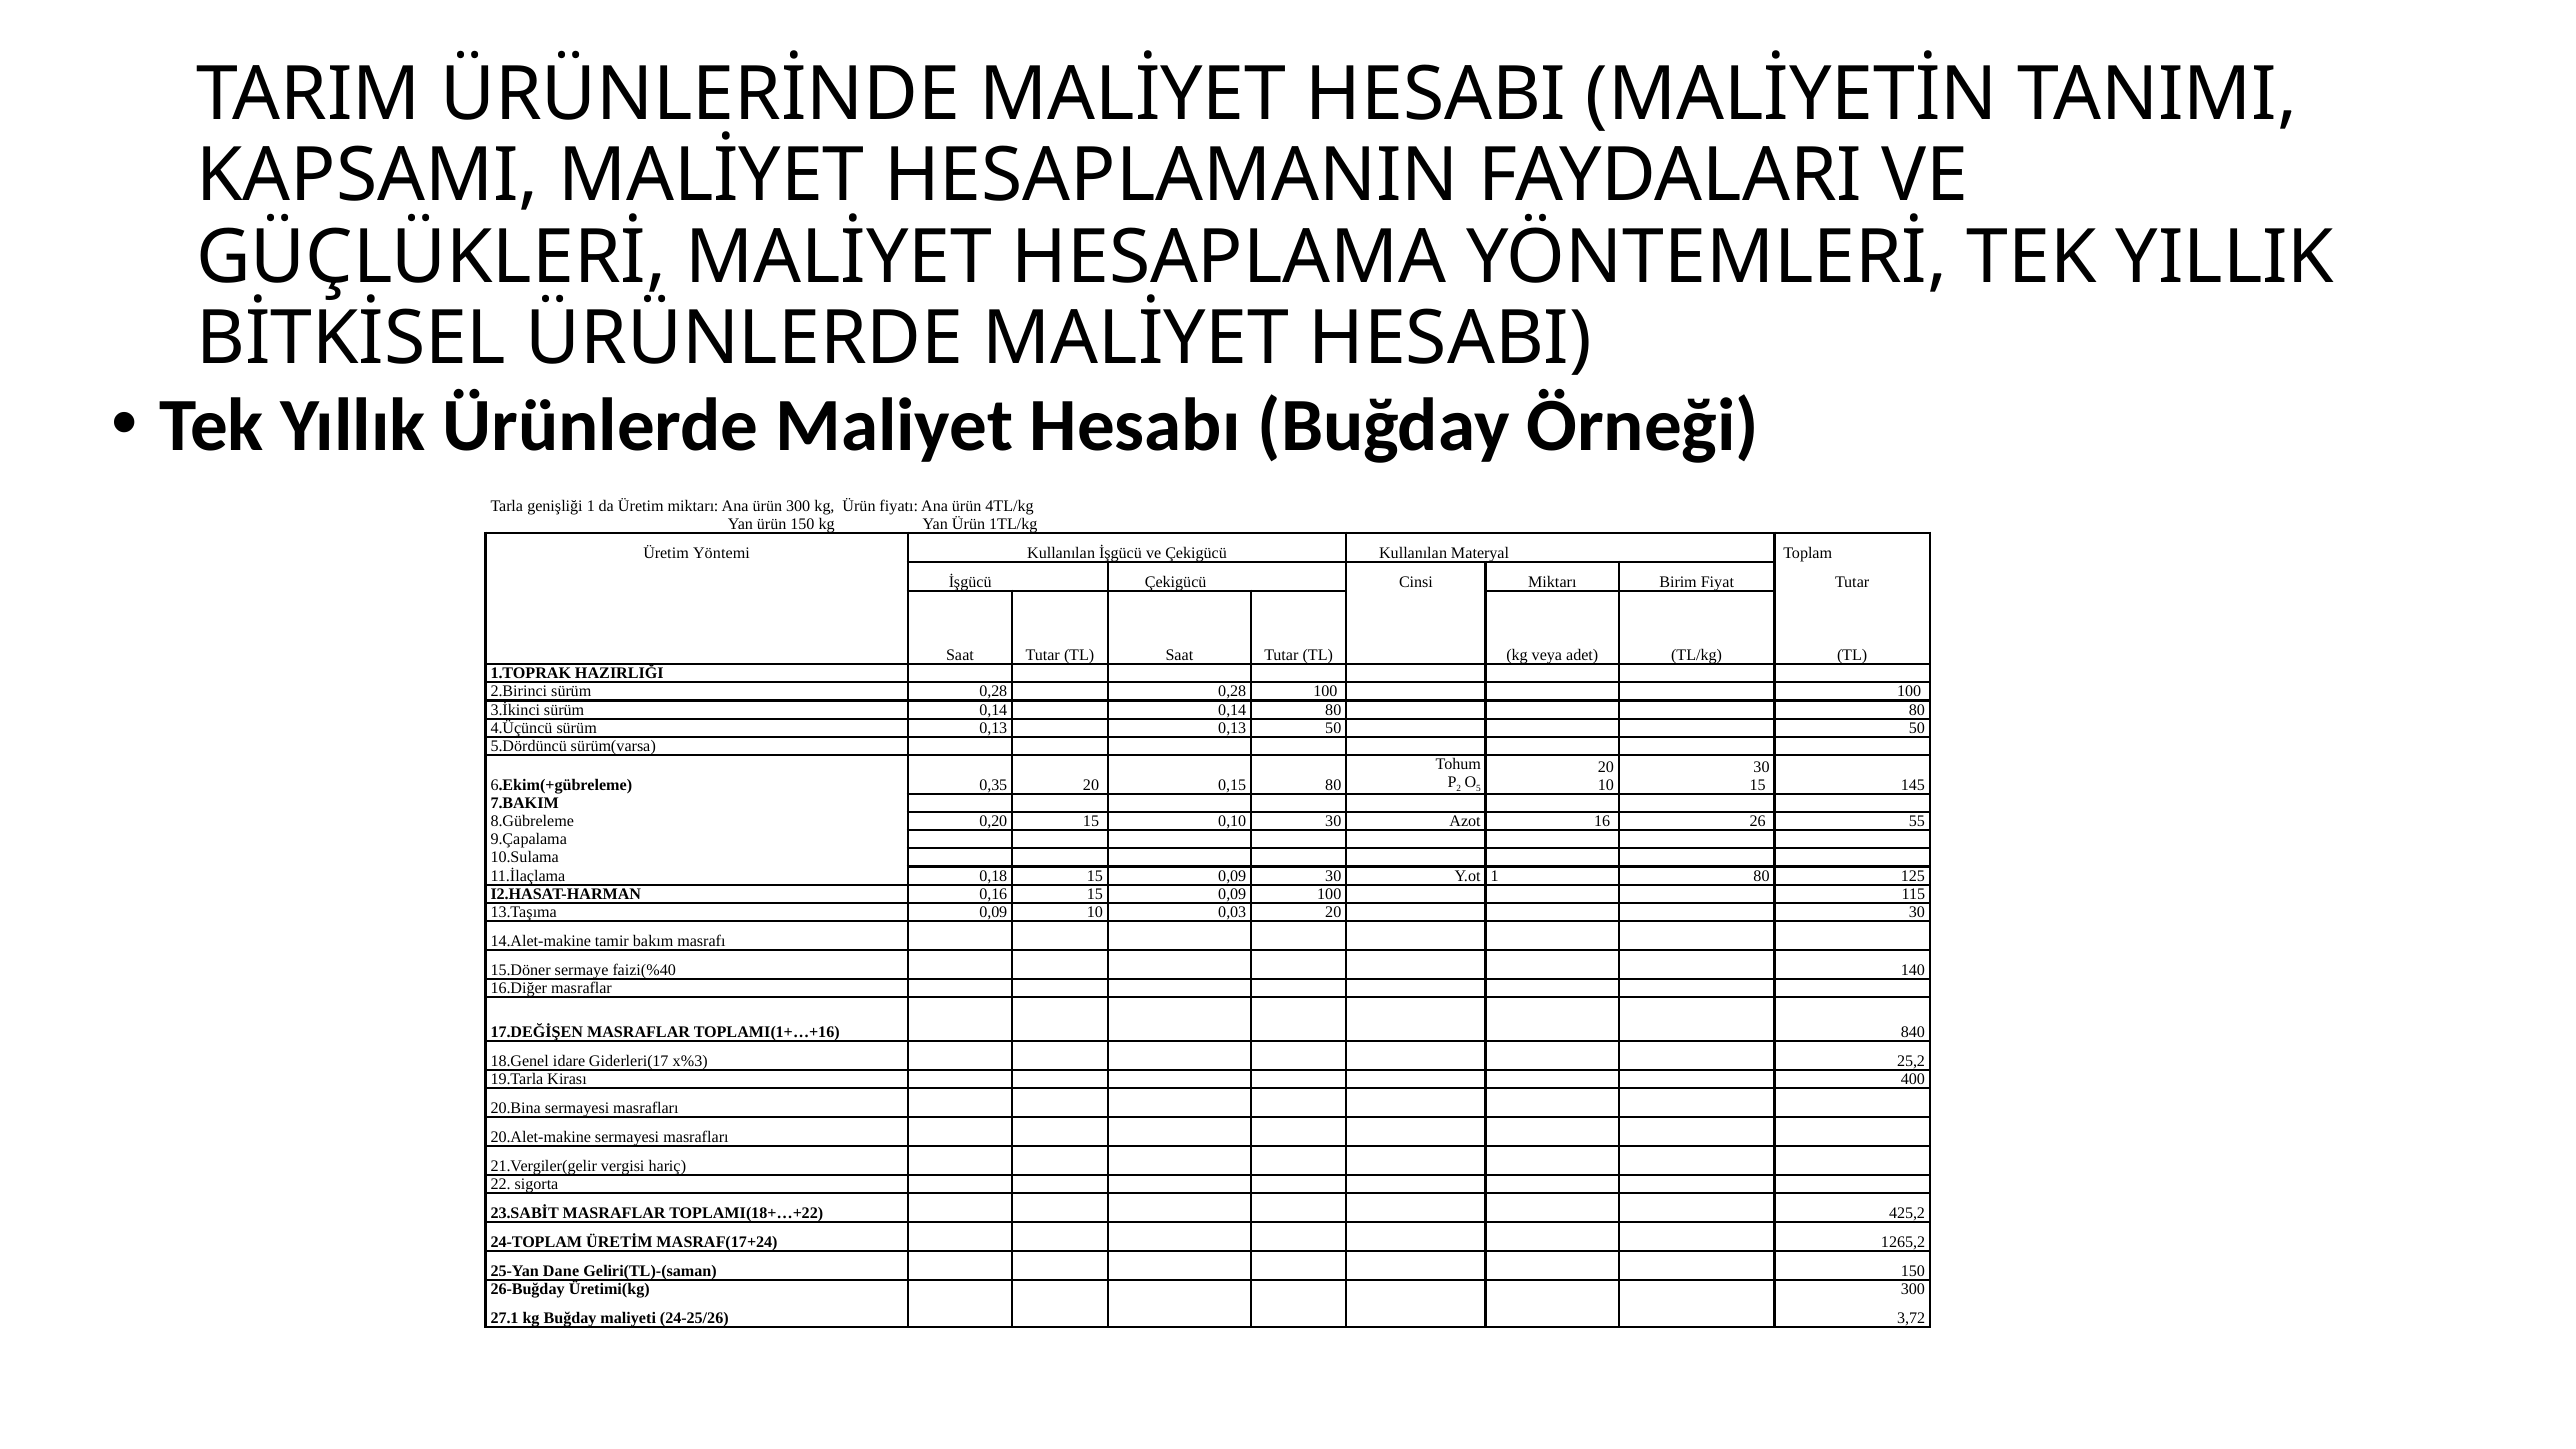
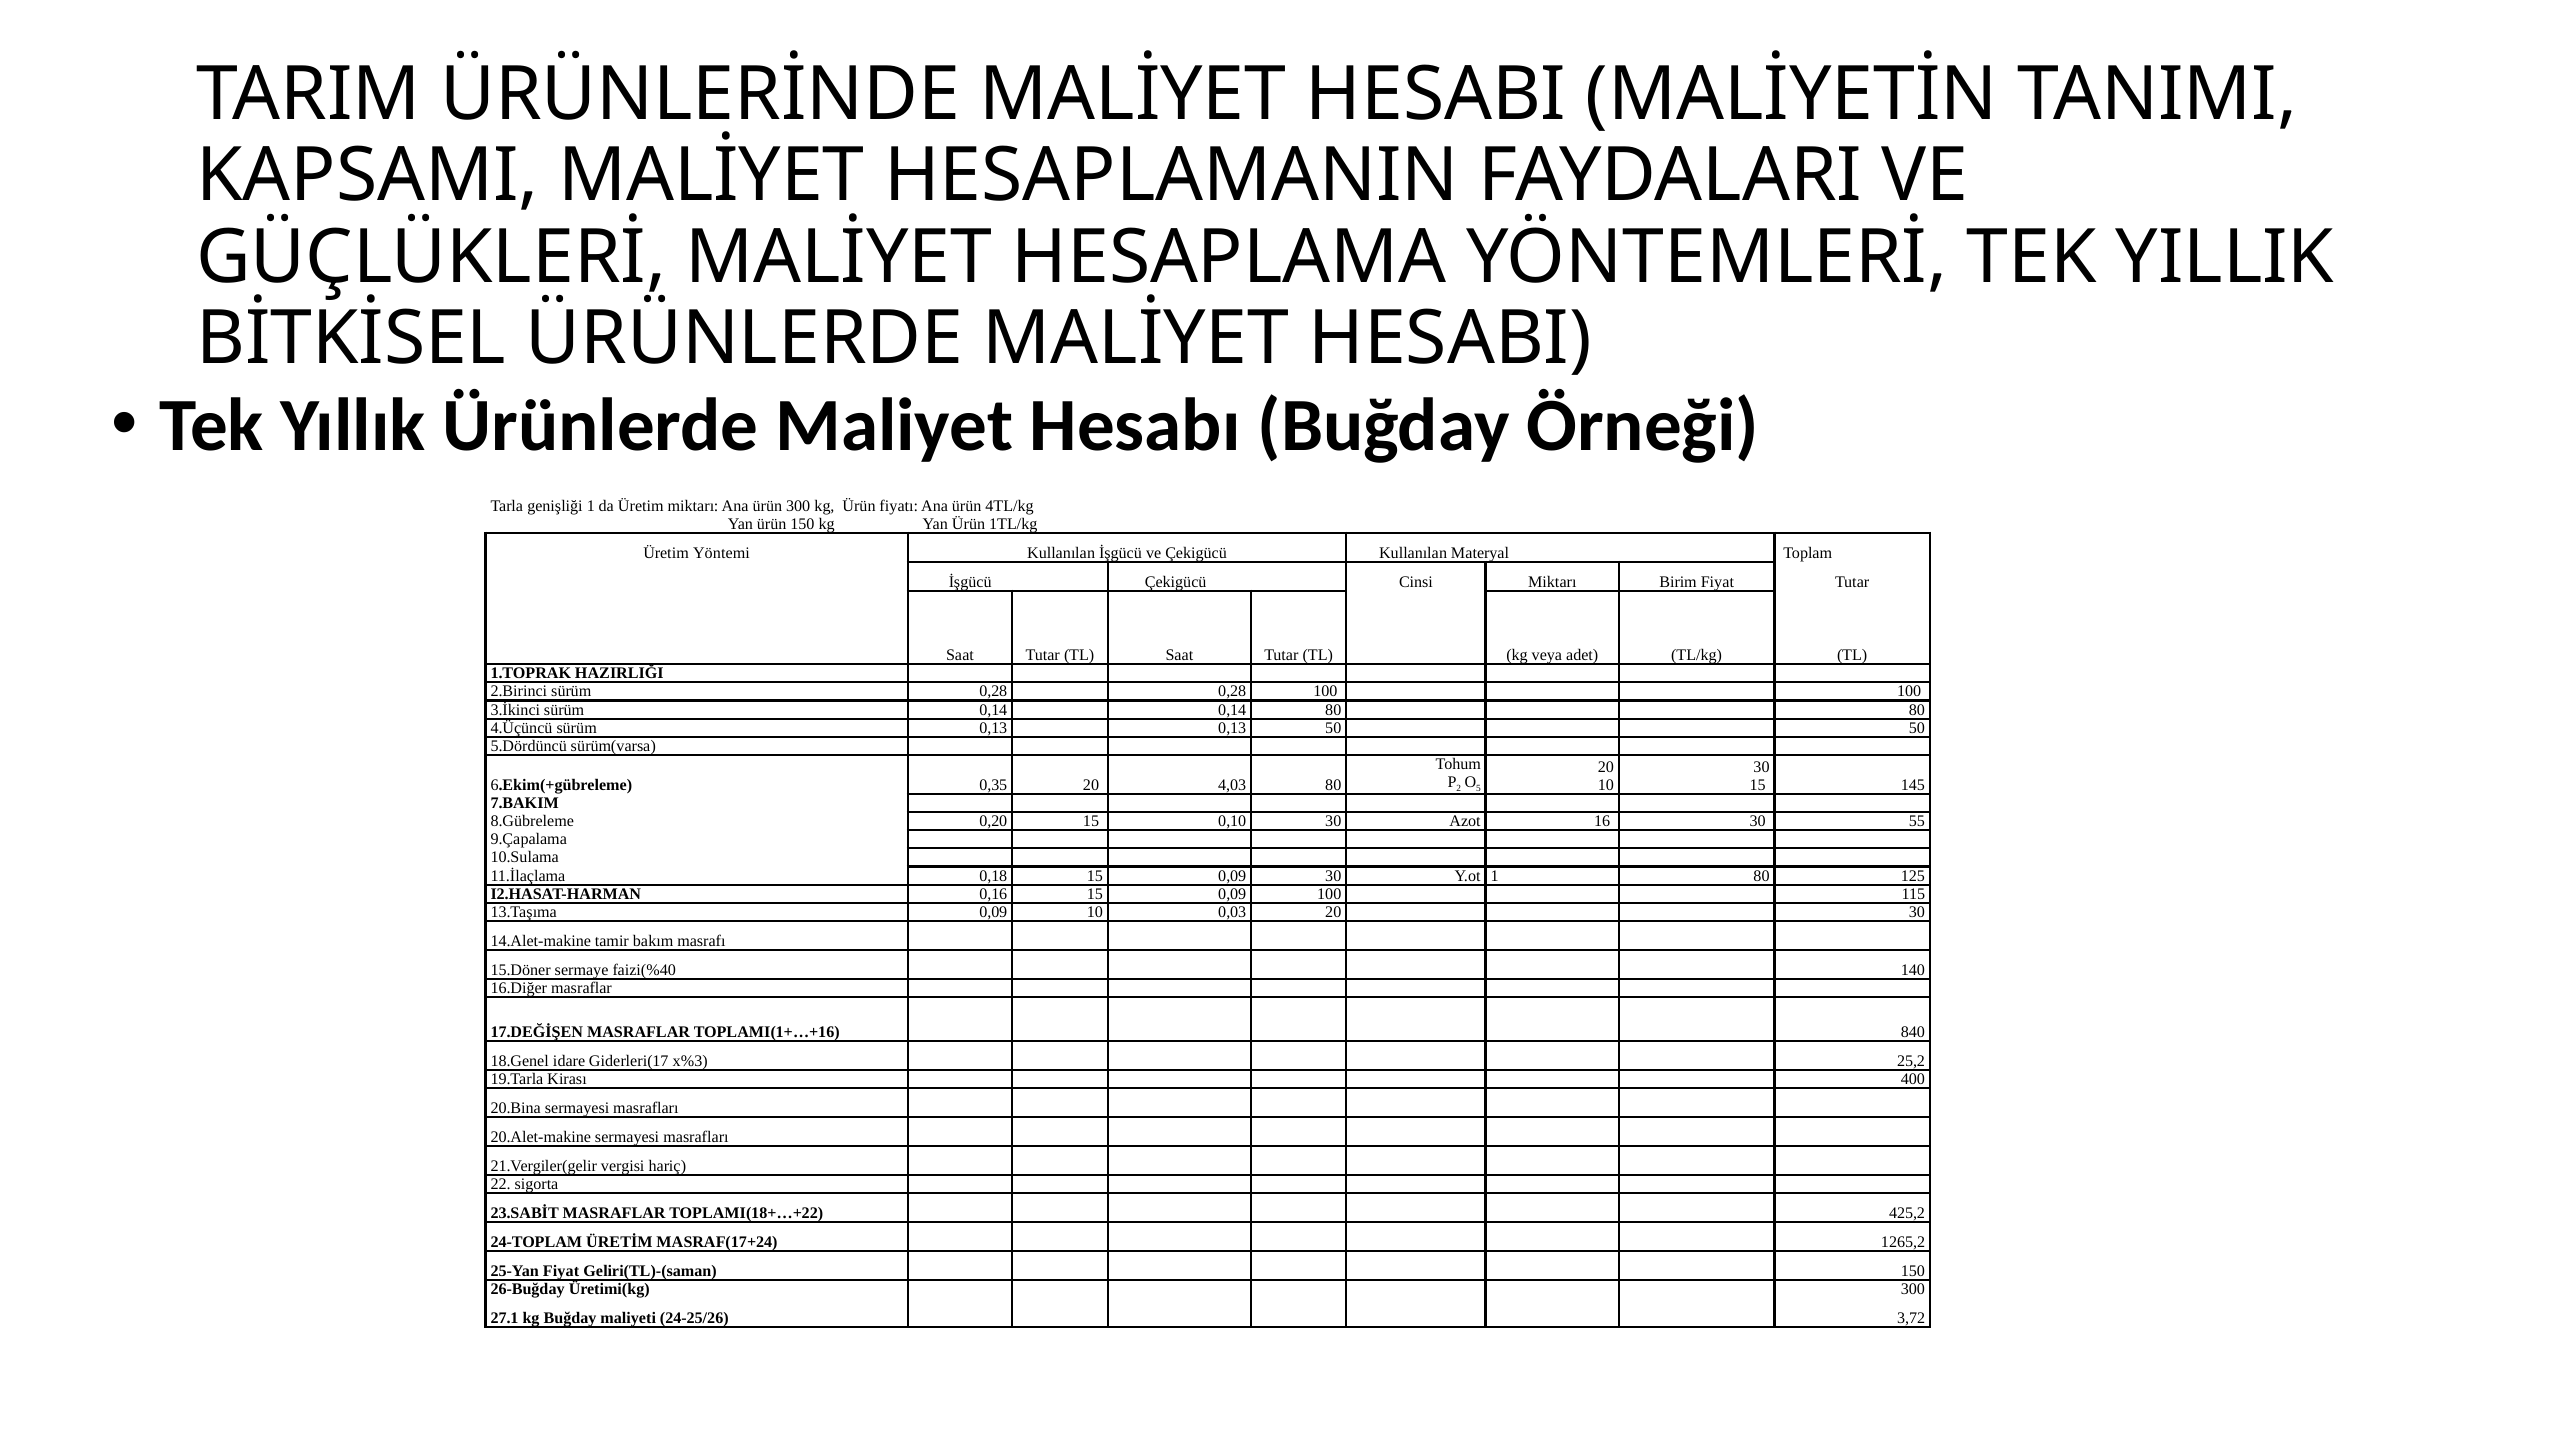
0,15: 0,15 -> 4,03
16 26: 26 -> 30
25-Yan Dane: Dane -> Fiyat
